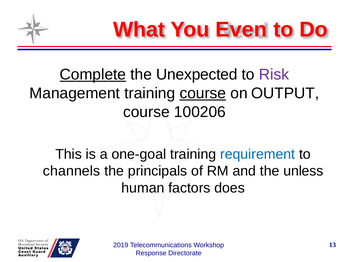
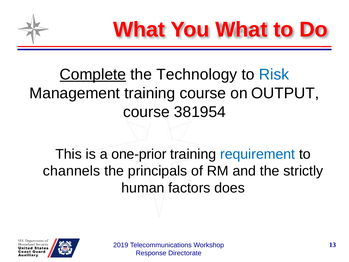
You Even: Even -> What
Unexpected: Unexpected -> Technology
Risk colour: purple -> blue
course at (203, 93) underline: present -> none
100206: 100206 -> 381954
one-goal: one-goal -> one-prior
unless: unless -> strictly
